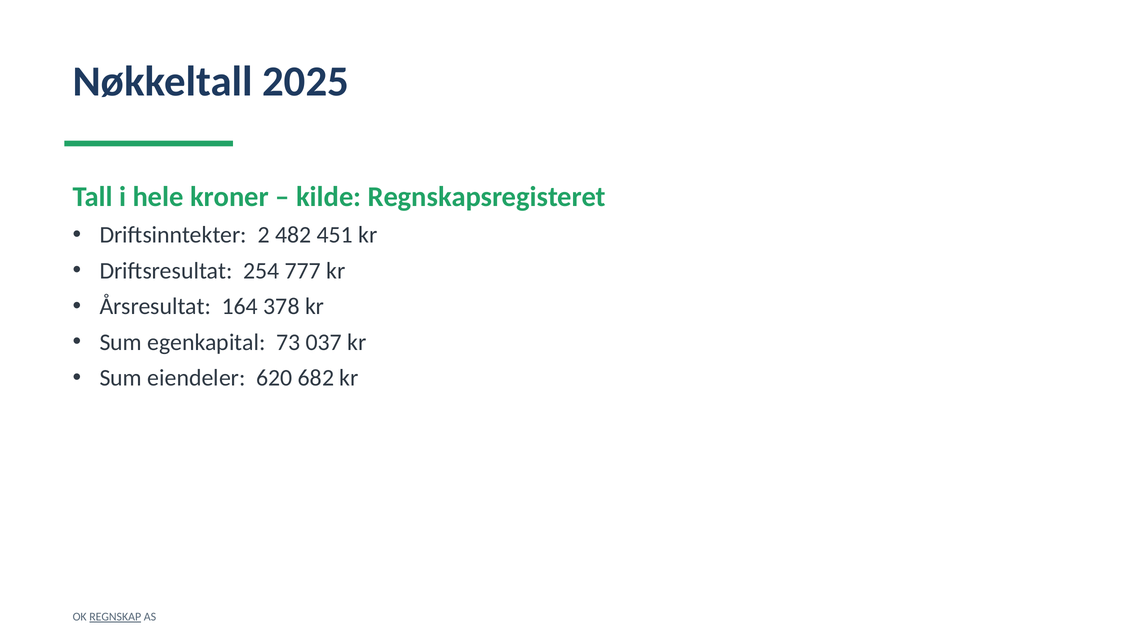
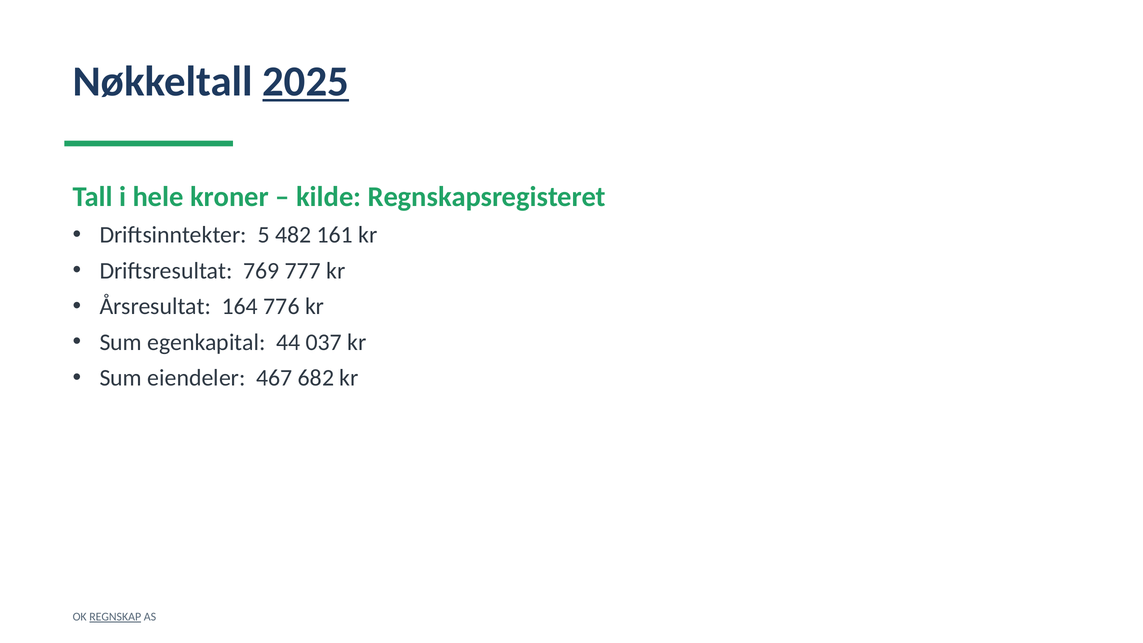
2025 underline: none -> present
2: 2 -> 5
451: 451 -> 161
254: 254 -> 769
378: 378 -> 776
73: 73 -> 44
620: 620 -> 467
